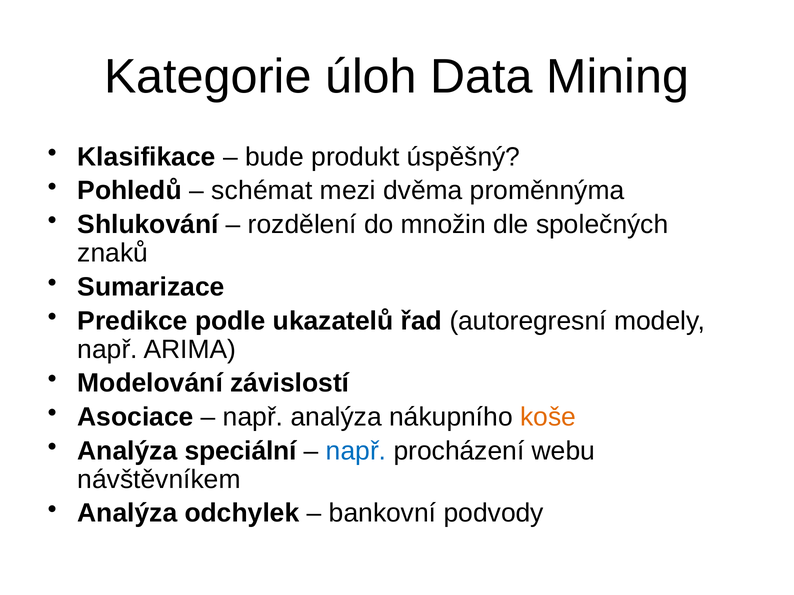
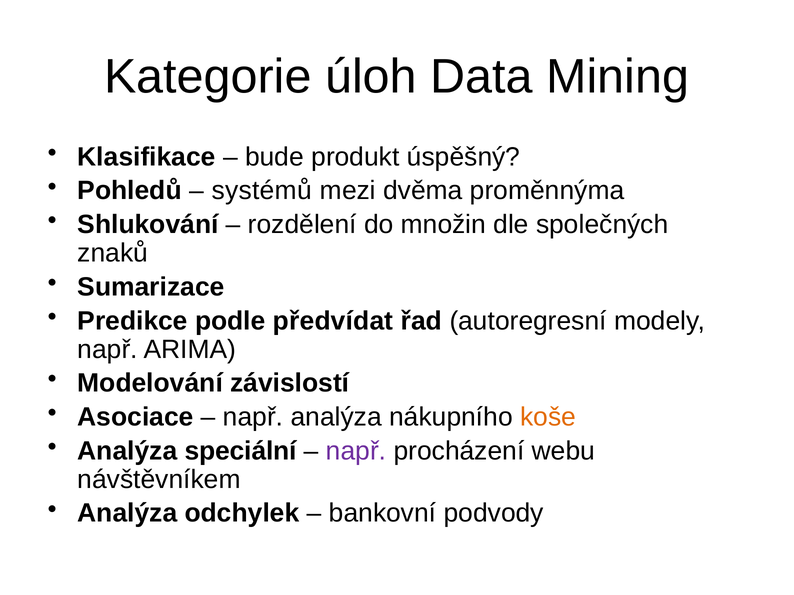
schémat: schémat -> systémů
ukazatelů: ukazatelů -> předvídat
např at (356, 451) colour: blue -> purple
